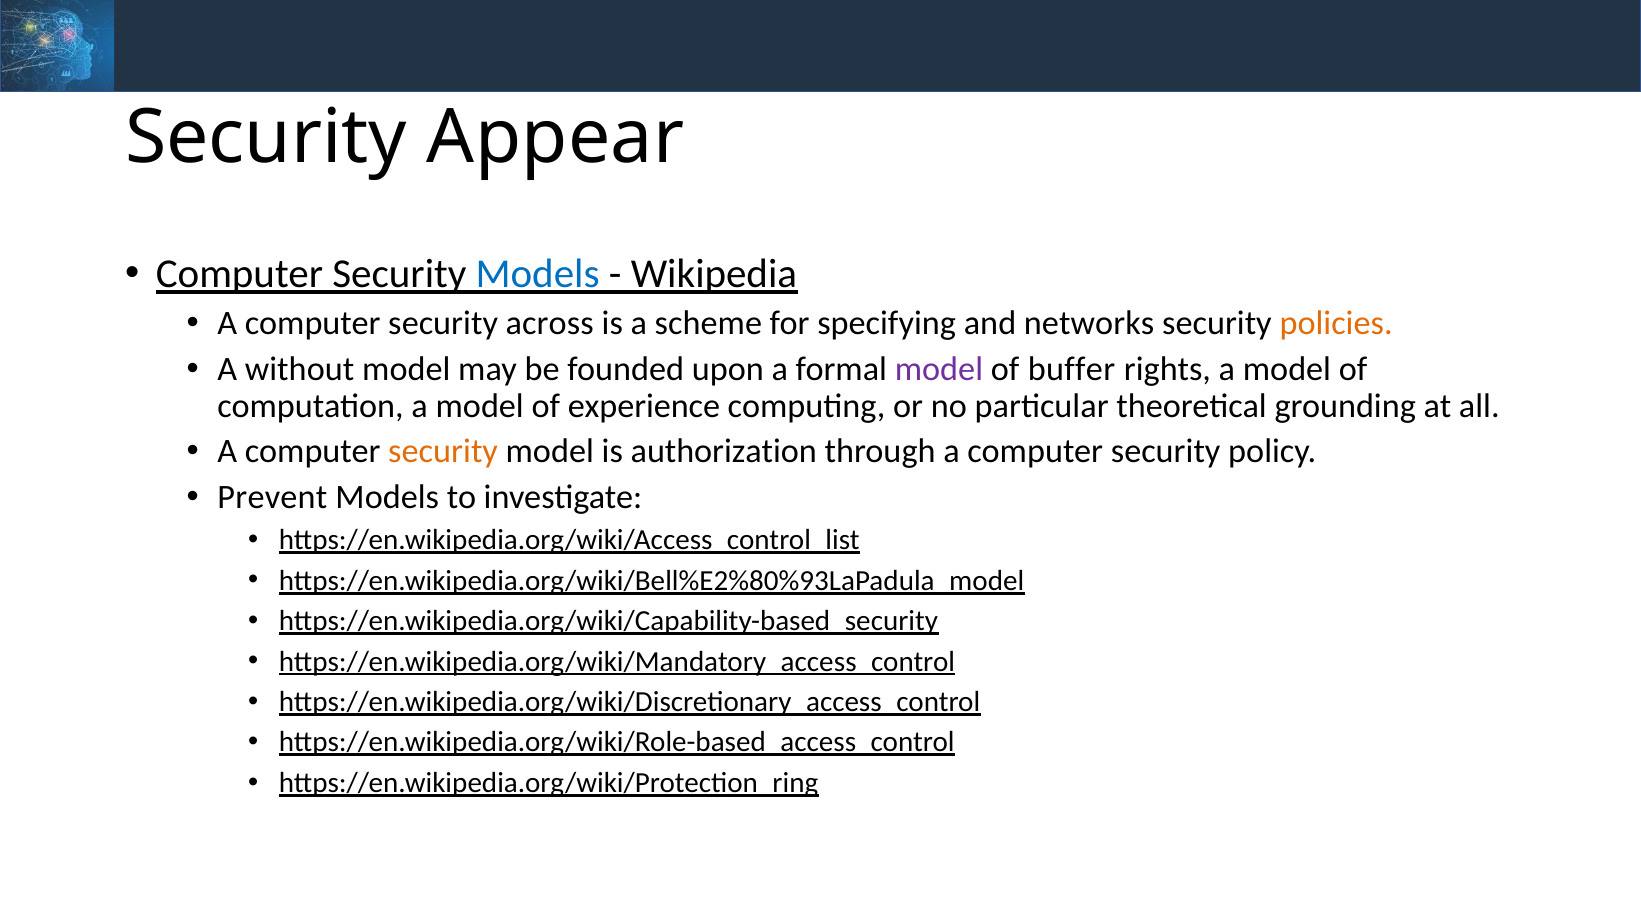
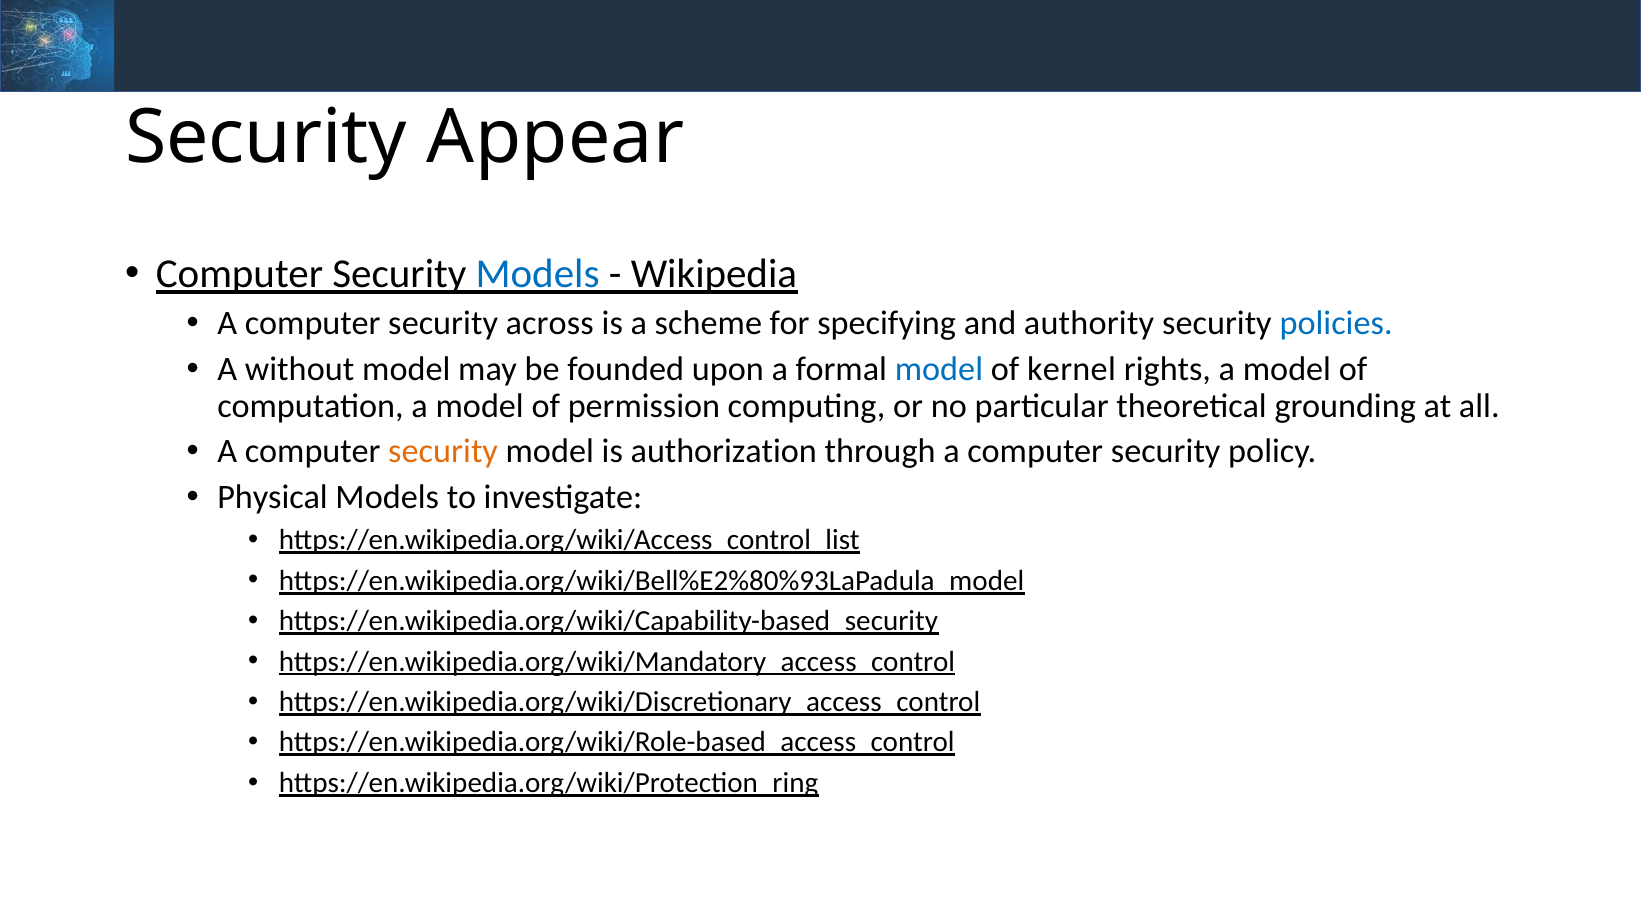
networks: networks -> authority
policies colour: orange -> blue
model at (939, 369) colour: purple -> blue
buffer: buffer -> kernel
experience: experience -> permission
Prevent: Prevent -> Physical
